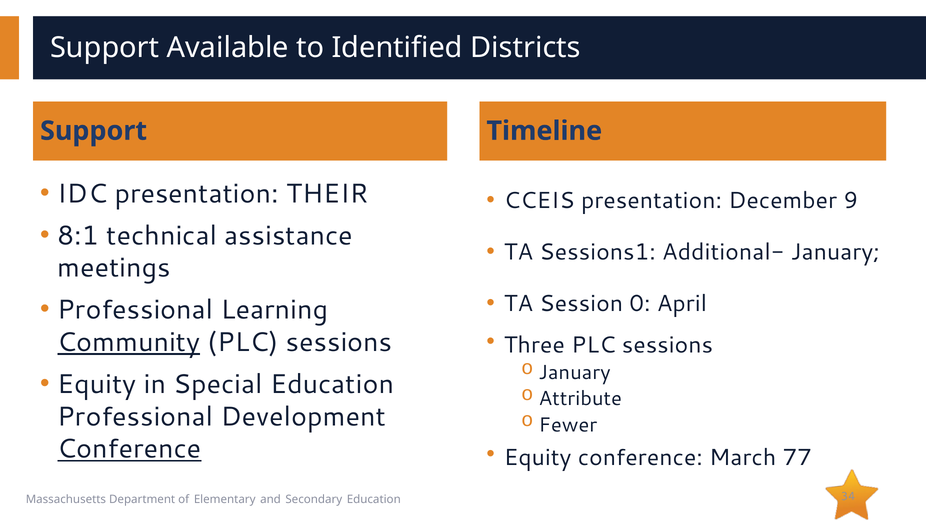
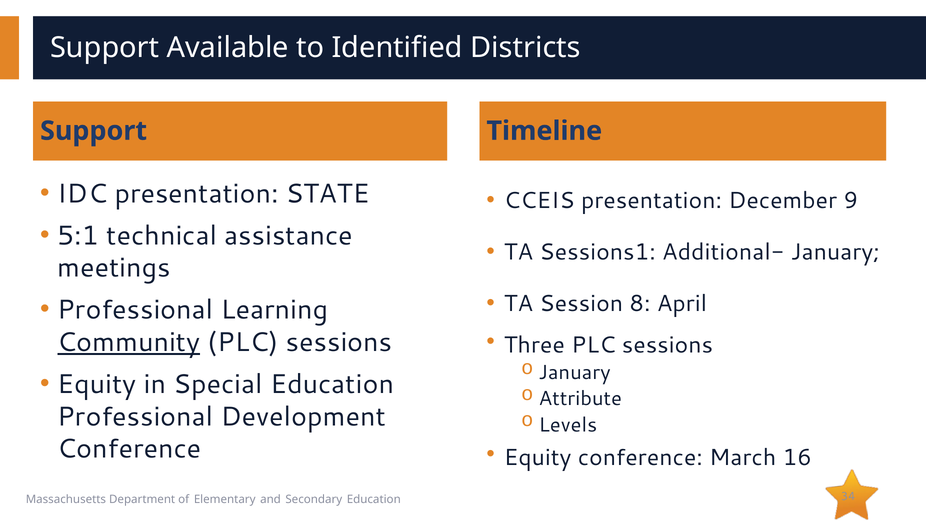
THEIR: THEIR -> STATE
8:1: 8:1 -> 5:1
0: 0 -> 8
Fewer: Fewer -> Levels
Conference at (129, 449) underline: present -> none
77: 77 -> 16
